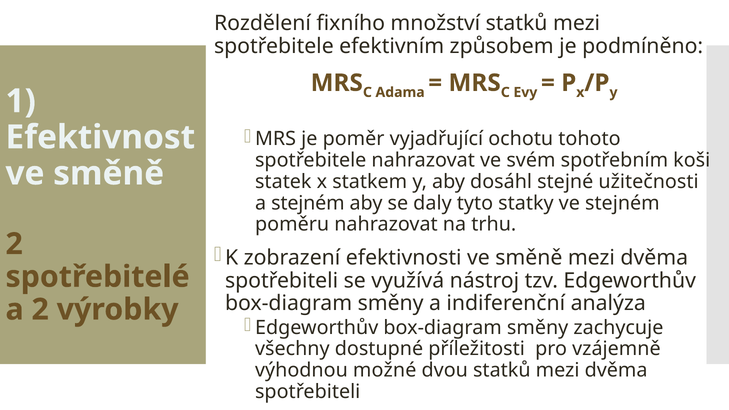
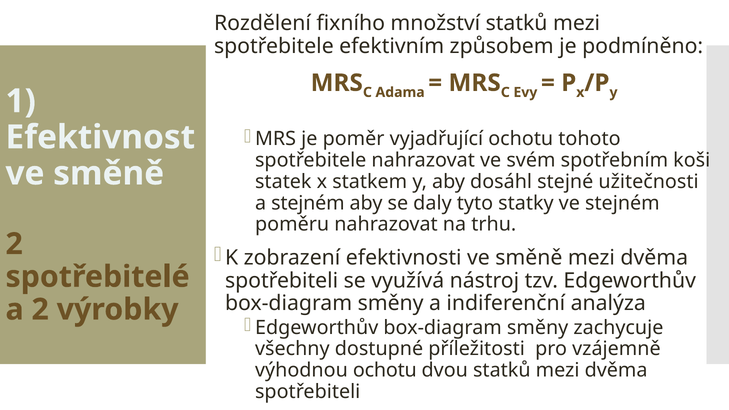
výhodnou možné: možné -> ochotu
